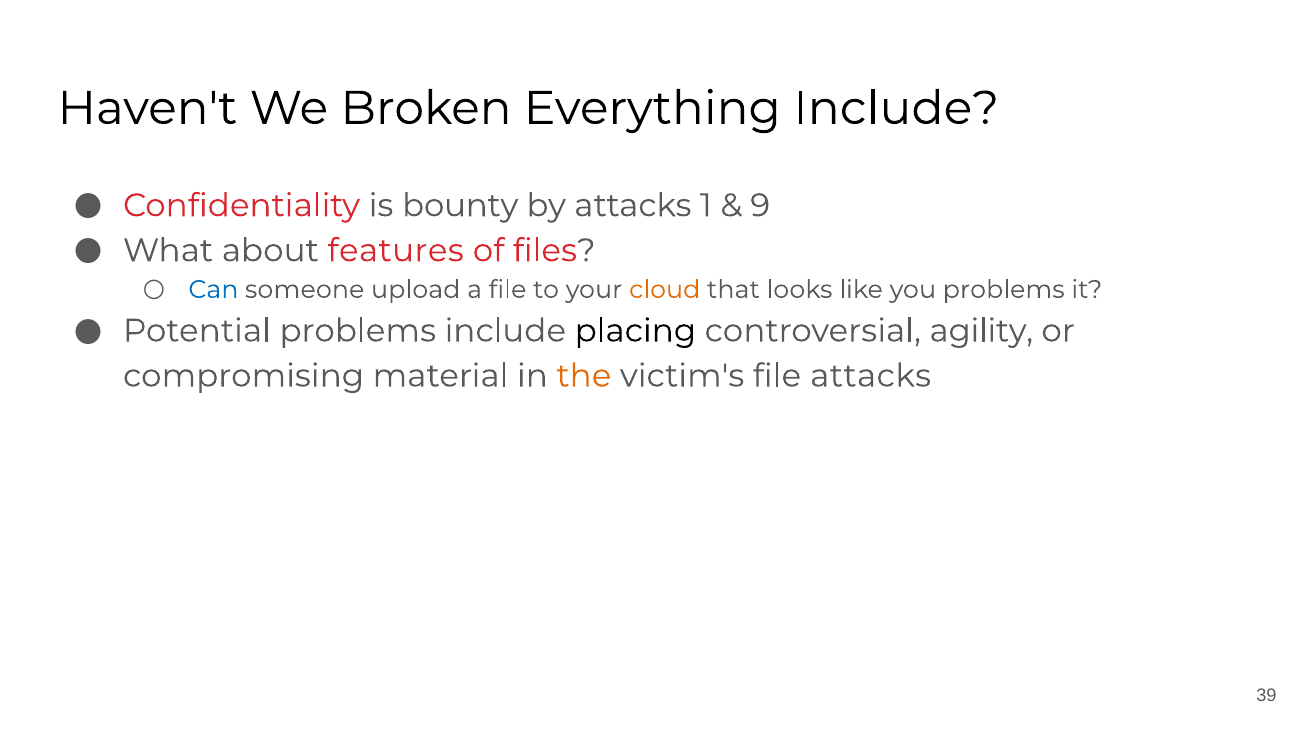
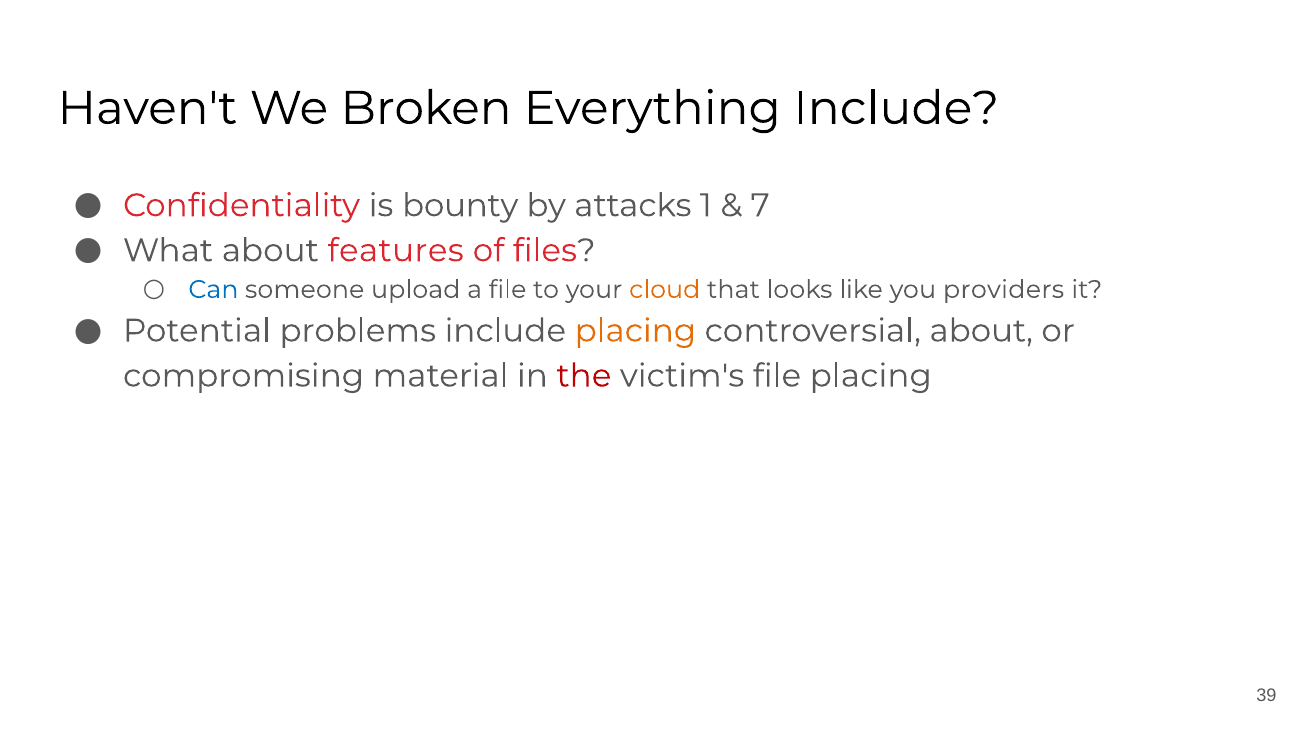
9: 9 -> 7
you problems: problems -> providers
placing at (635, 331) colour: black -> orange
controversial agility: agility -> about
the colour: orange -> red
file attacks: attacks -> placing
